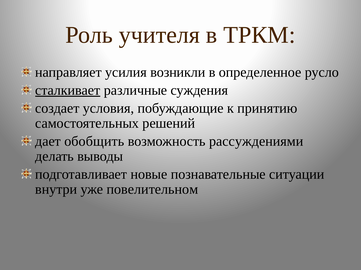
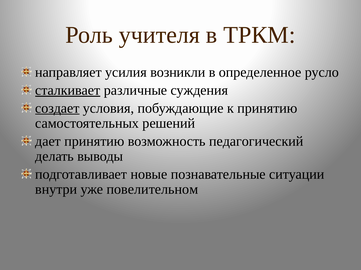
создает underline: none -> present
дает обобщить: обобщить -> принятию
рассуждениями: рассуждениями -> педагогический
